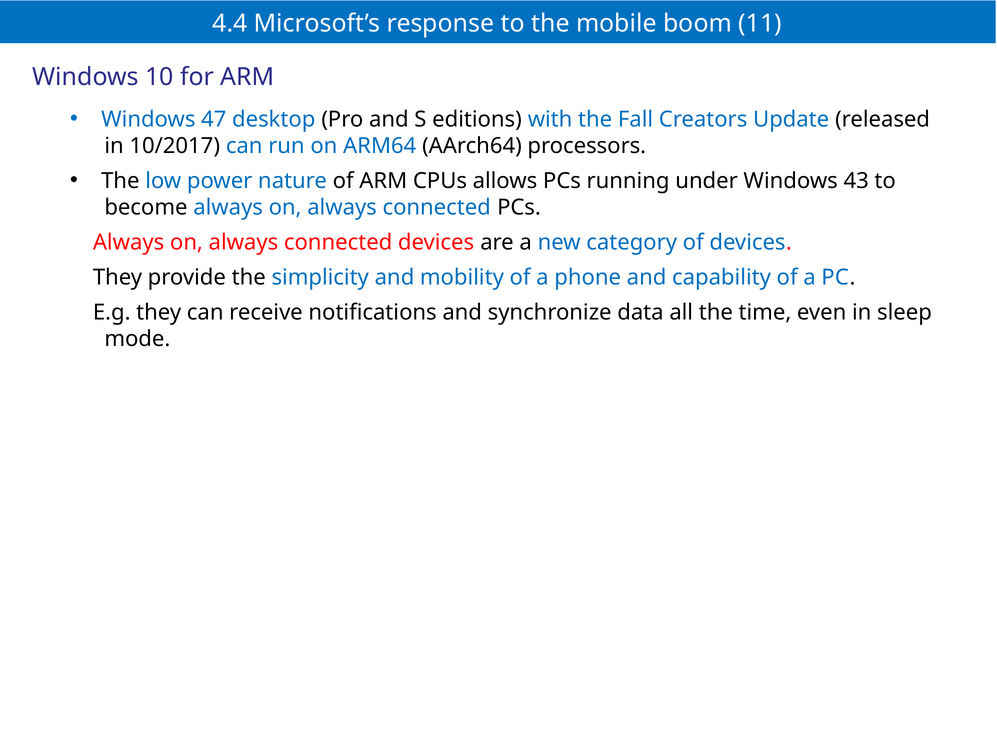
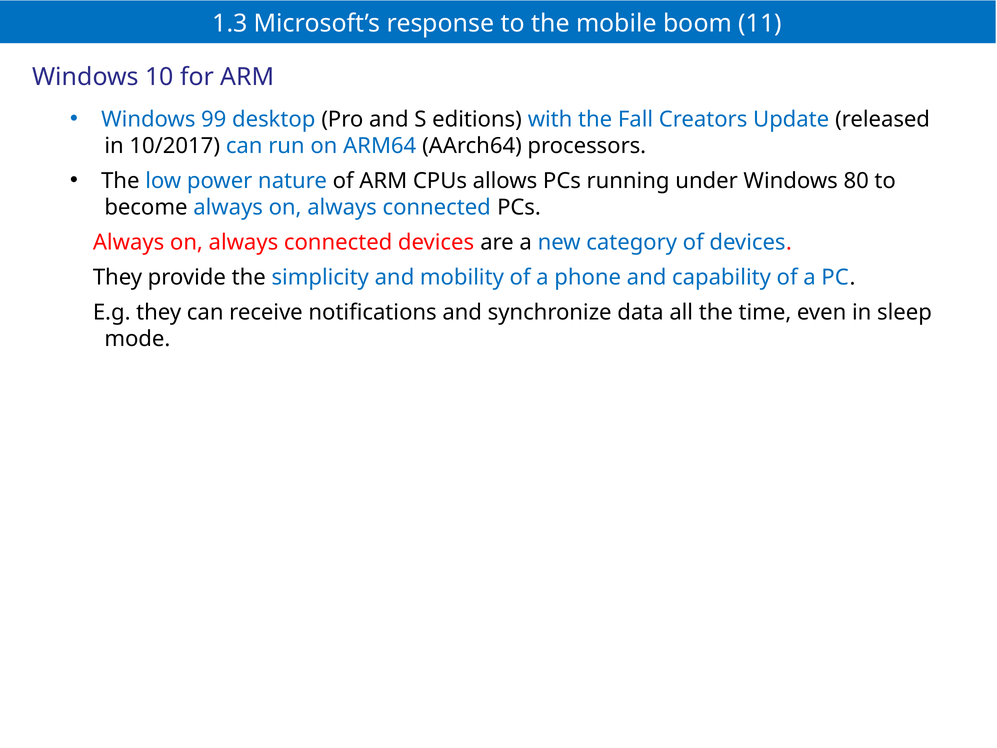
4.4: 4.4 -> 1.3
47: 47 -> 99
43: 43 -> 80
